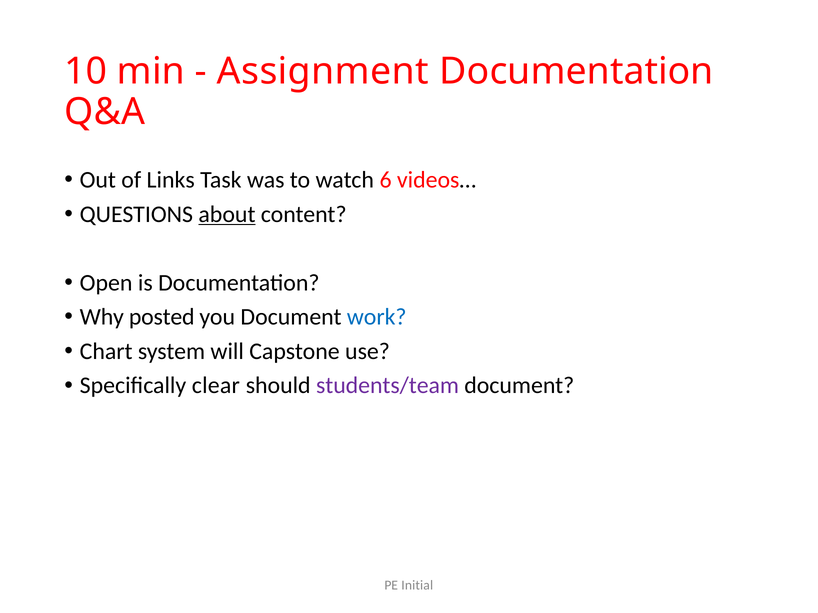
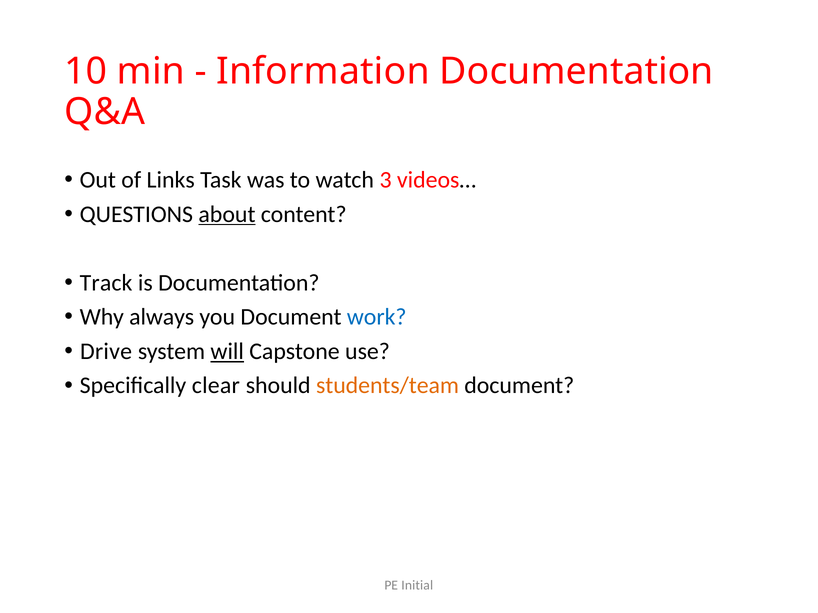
Assignment: Assignment -> Information
6: 6 -> 3
Open: Open -> Track
posted: posted -> always
Chart: Chart -> Drive
will underline: none -> present
students/team colour: purple -> orange
